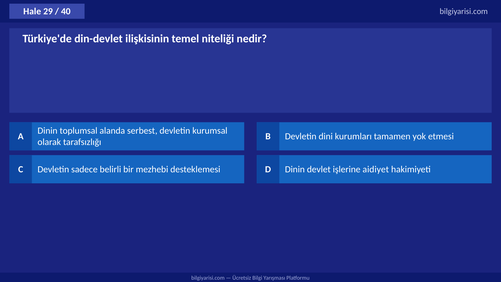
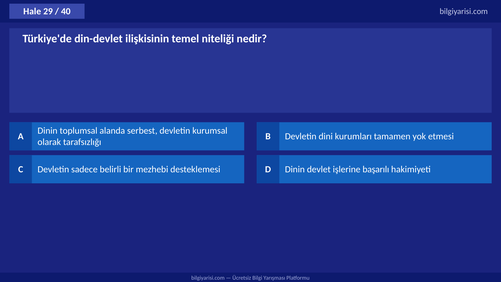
aidiyet: aidiyet -> başarılı
